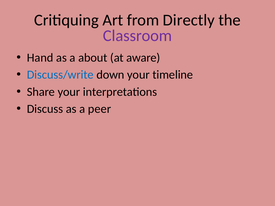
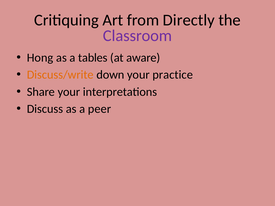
Hand: Hand -> Hong
about: about -> tables
Discuss/write colour: blue -> orange
timeline: timeline -> practice
